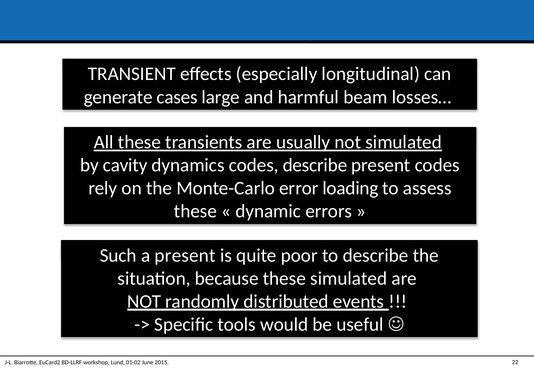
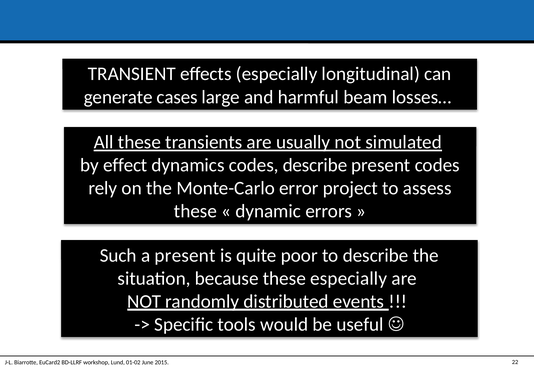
cavity: cavity -> effect
loading: loading -> project
these simulated: simulated -> especially
